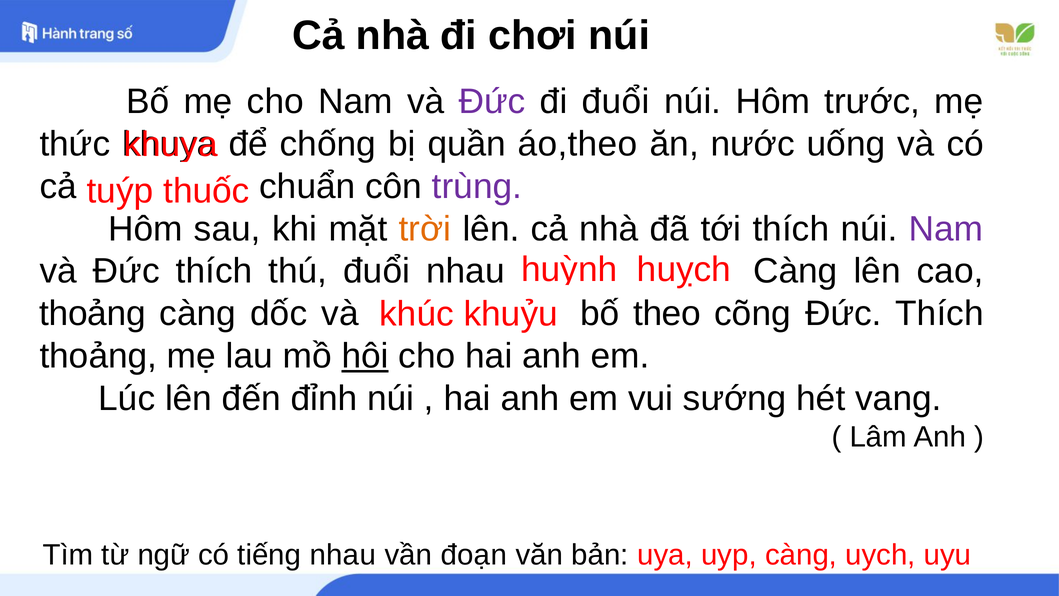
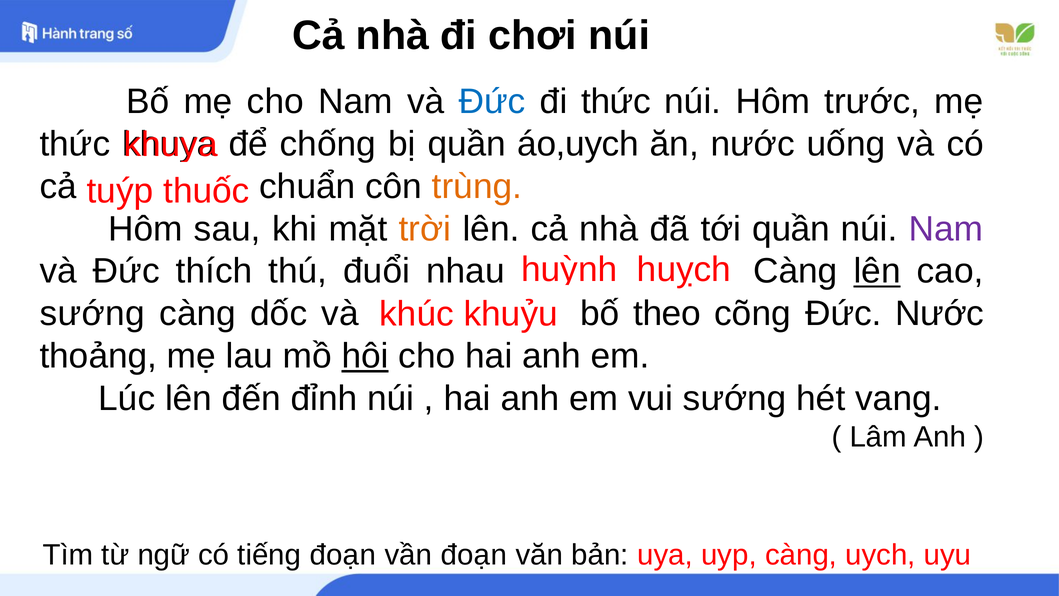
Đức at (492, 102) colour: purple -> blue
đi đuổi: đuổi -> thức
áo,theo: áo,theo -> áo,uych
trùng colour: purple -> orange
thích at (791, 229): thích -> quần
lên at (877, 271) underline: none -> present
thoảng at (93, 314): thoảng -> sướng
cõng Đức Thích: Thích -> Nước
tiếng nhau: nhau -> đoạn
